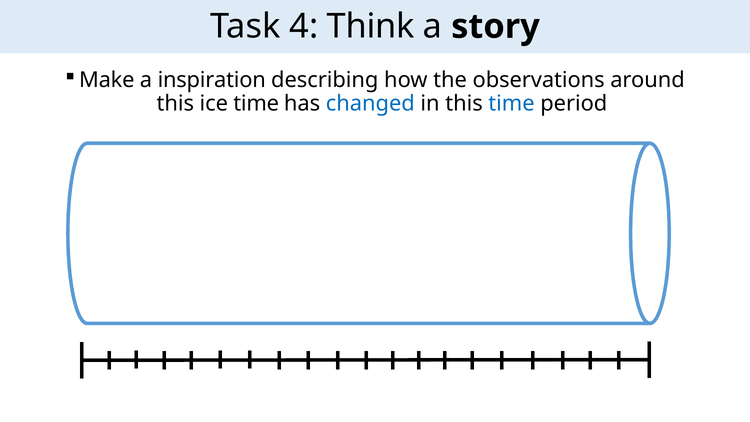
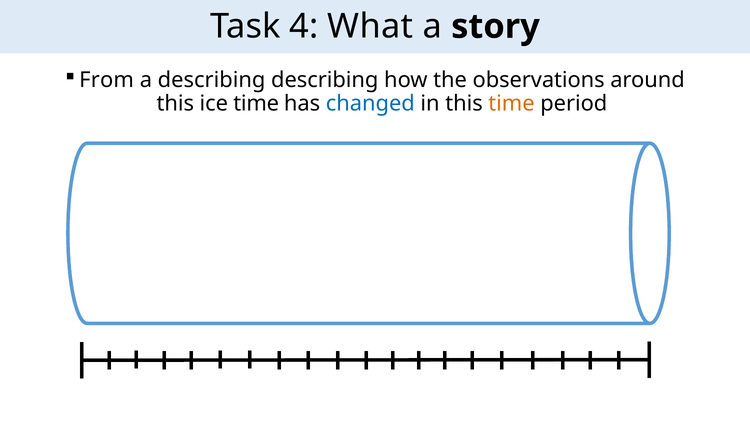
Think: Think -> What
Make: Make -> From
a inspiration: inspiration -> describing
time at (512, 104) colour: blue -> orange
